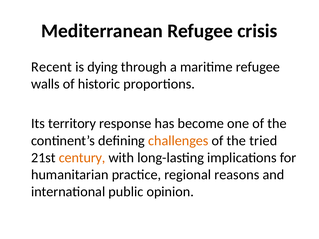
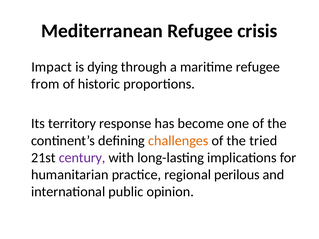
Recent: Recent -> Impact
walls: walls -> from
century colour: orange -> purple
reasons: reasons -> perilous
